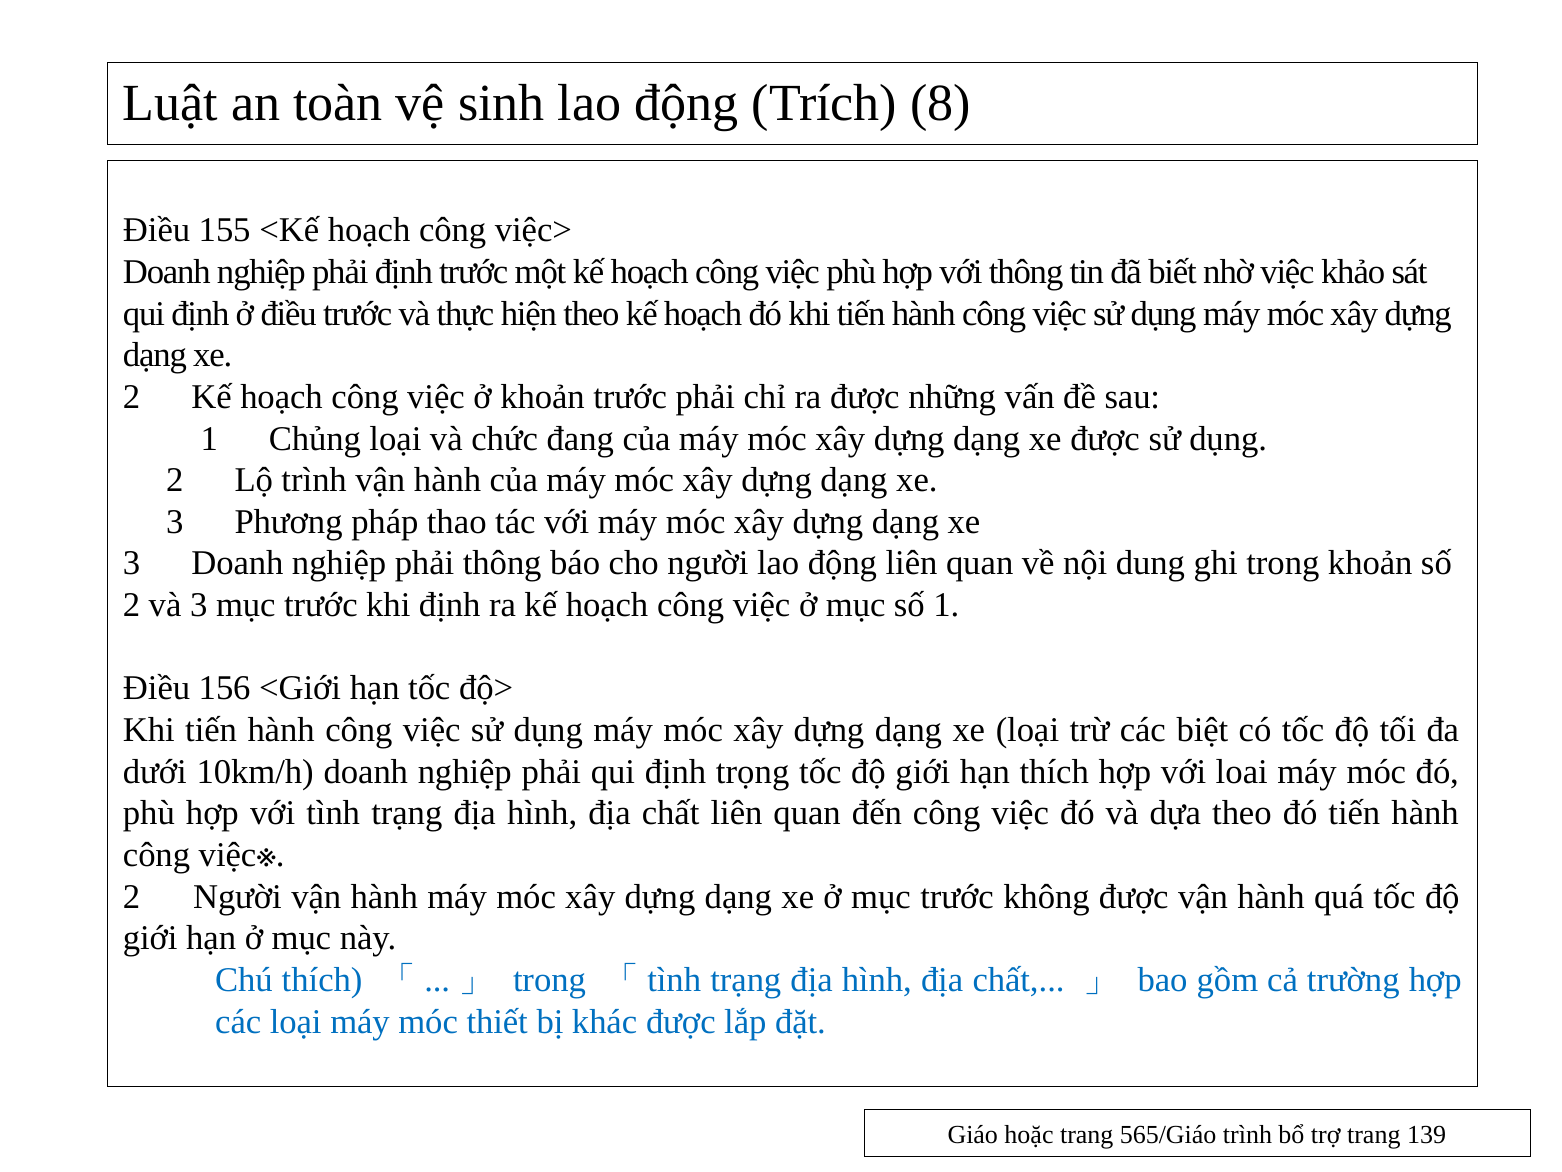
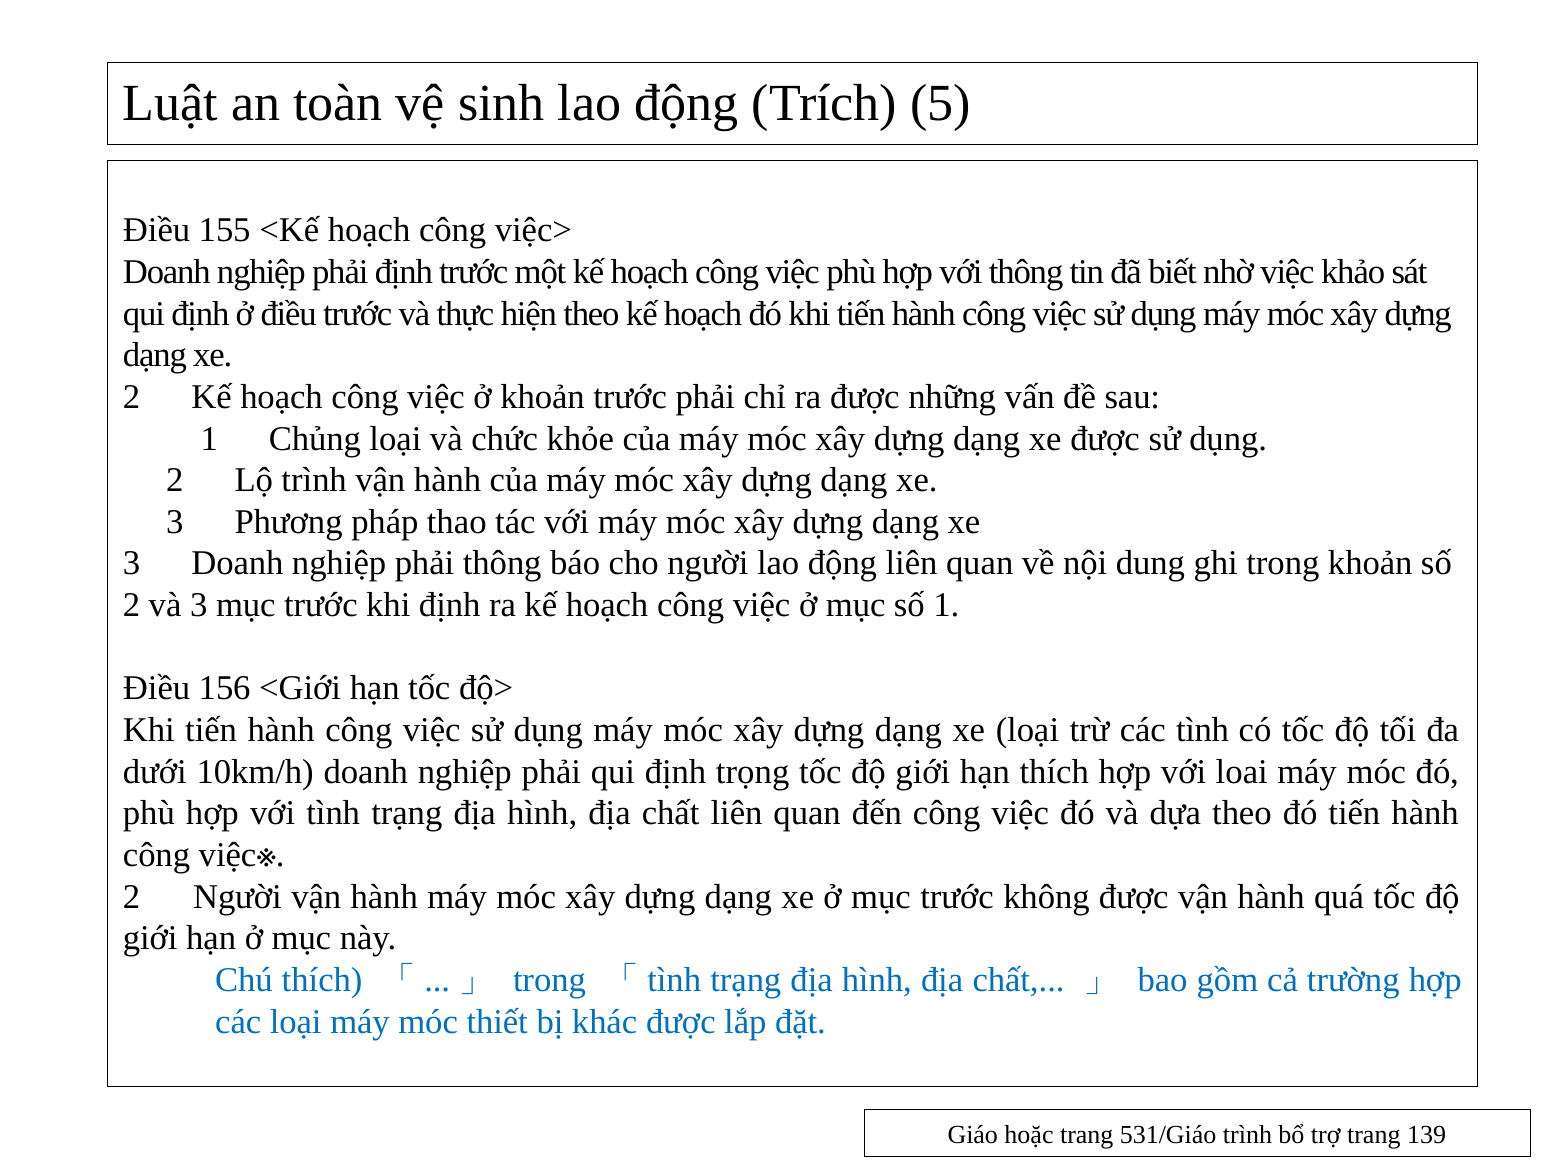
8: 8 -> 5
đang: đang -> khỏe
các biệt: biệt -> tình
565/Giáo: 565/Giáo -> 531/Giáo
